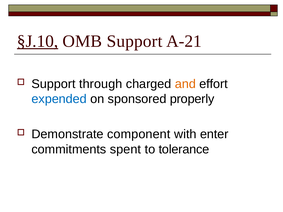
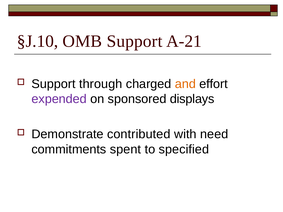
§J.10 underline: present -> none
expended colour: blue -> purple
properly: properly -> displays
component: component -> contributed
enter: enter -> need
tolerance: tolerance -> specified
